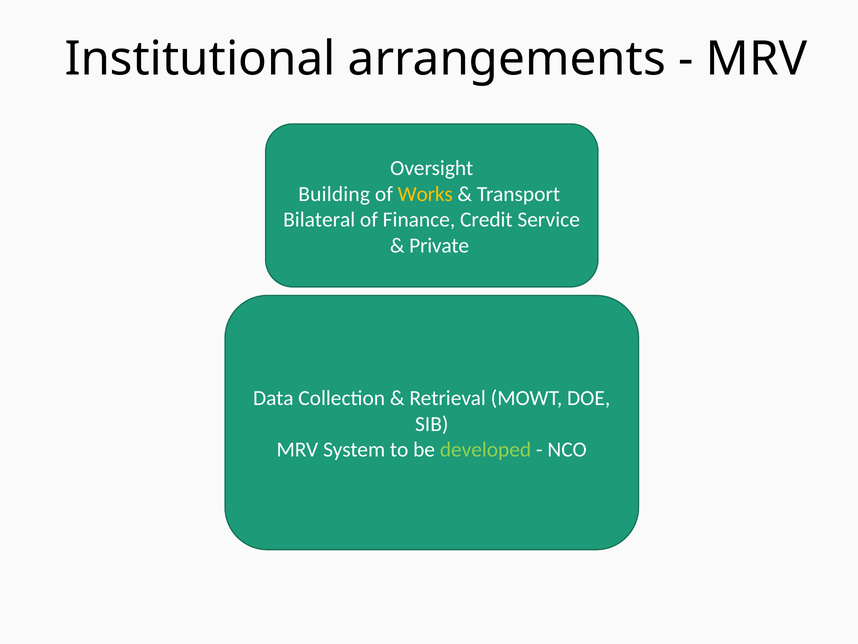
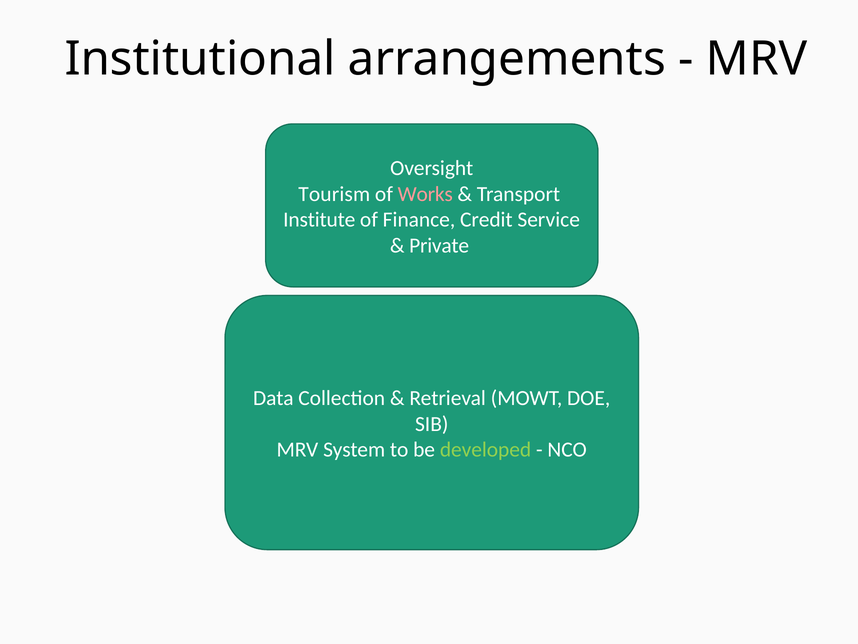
Building: Building -> Tourism
Works colour: yellow -> pink
Bilateral: Bilateral -> Institute
